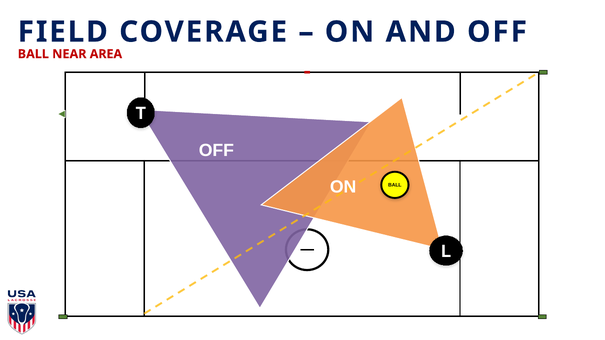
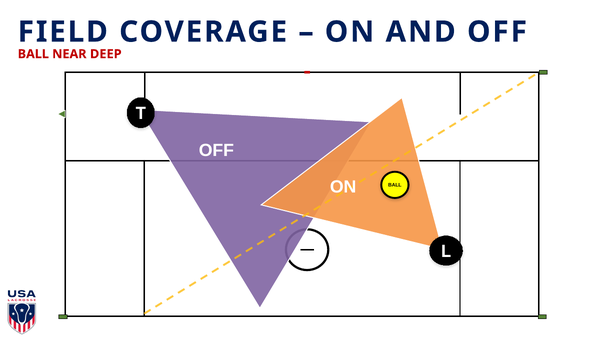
AREA: AREA -> DEEP
